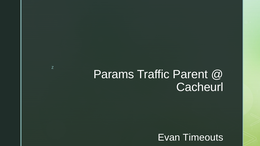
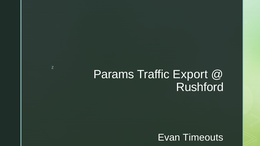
Parent: Parent -> Export
Cacheurl: Cacheurl -> Rushford
